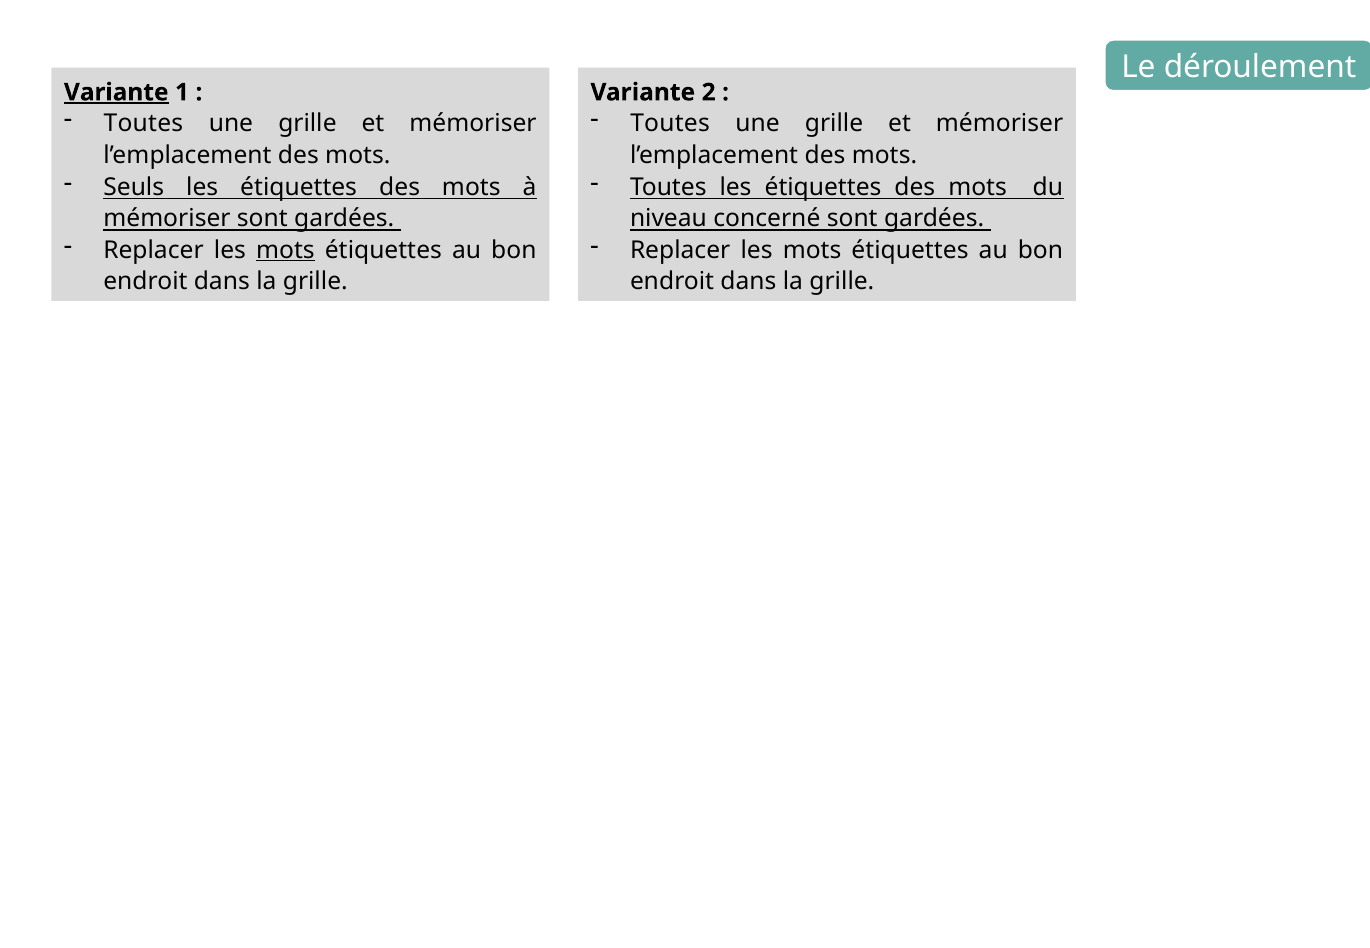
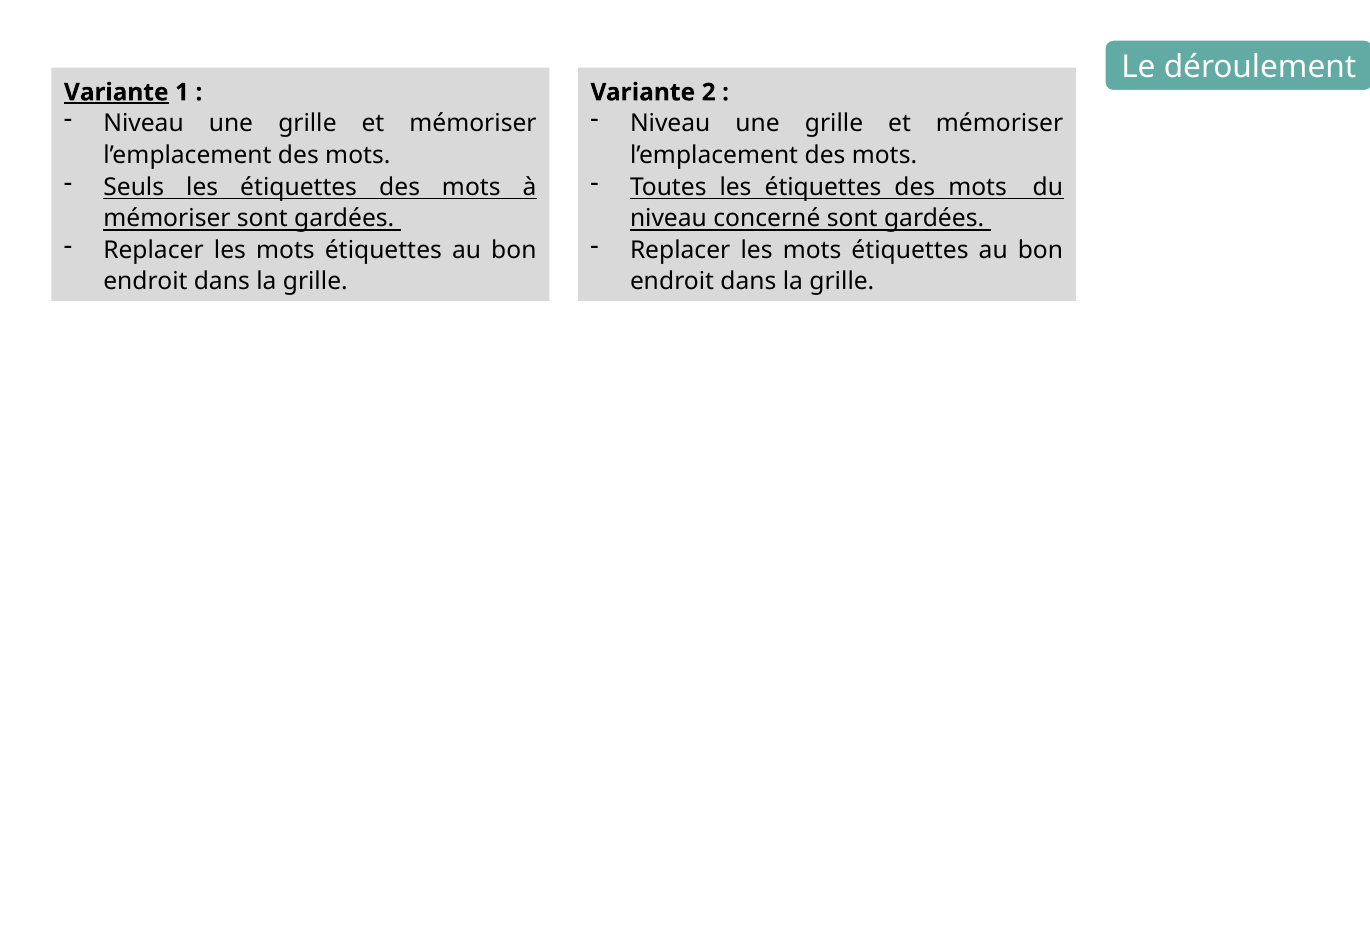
Toutes at (143, 124): Toutes -> Niveau
Toutes at (670, 124): Toutes -> Niveau
mots at (286, 250) underline: present -> none
